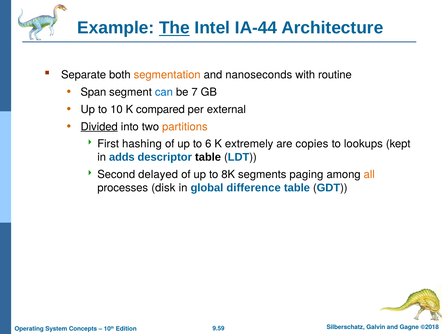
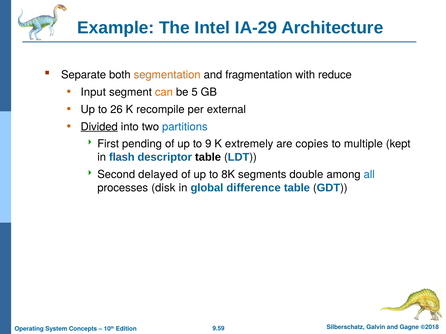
The underline: present -> none
IA-44: IA-44 -> IA-29
nanoseconds: nanoseconds -> fragmentation
routine: routine -> reduce
Span: Span -> Input
can colour: blue -> orange
7: 7 -> 5
10: 10 -> 26
compared: compared -> recompile
partitions colour: orange -> blue
hashing: hashing -> pending
6: 6 -> 9
lookups: lookups -> multiple
adds: adds -> flash
paging: paging -> double
all colour: orange -> blue
